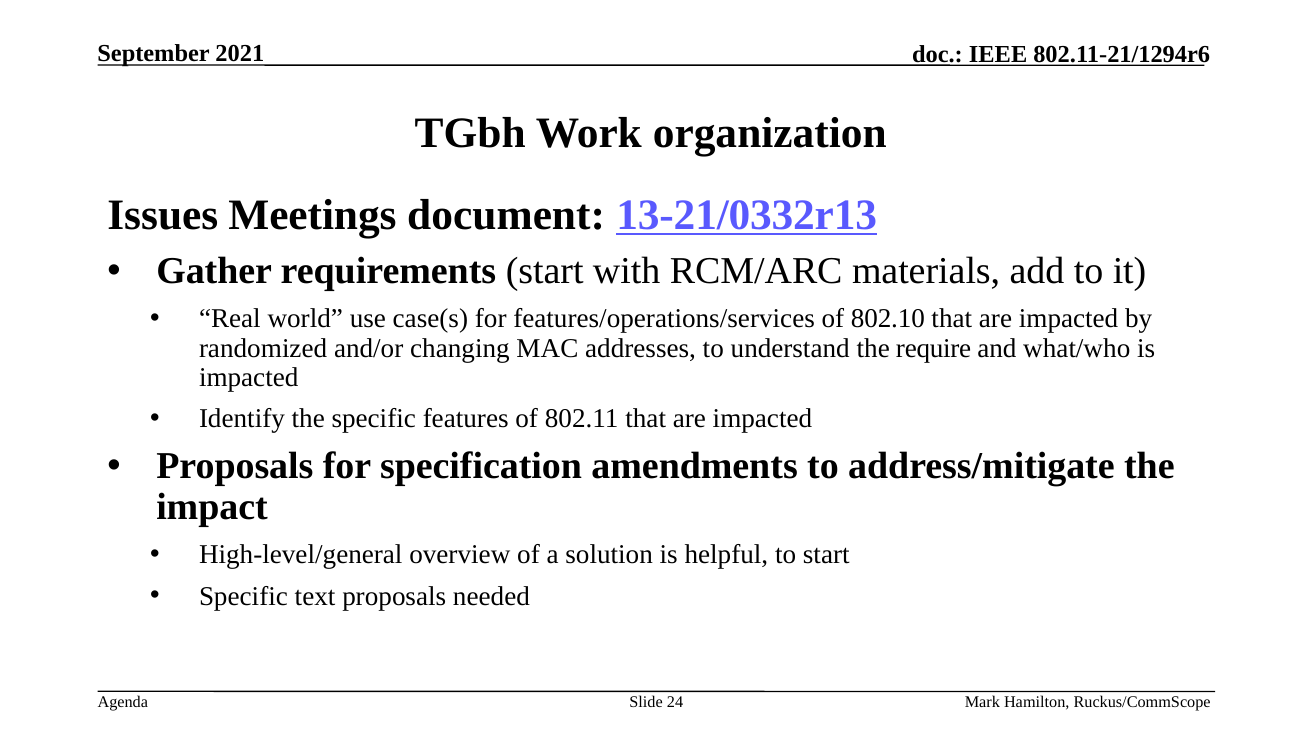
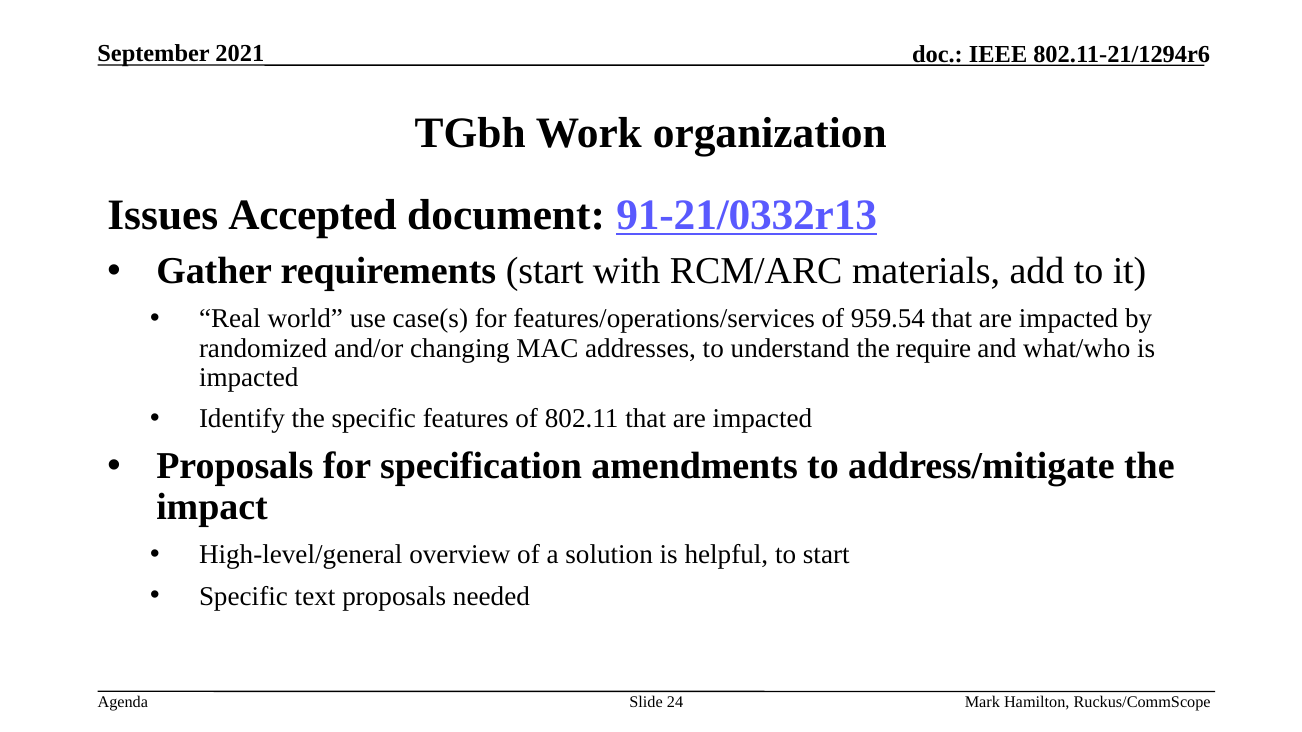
Meetings: Meetings -> Accepted
13-21/0332r13: 13-21/0332r13 -> 91-21/0332r13
802.10: 802.10 -> 959.54
